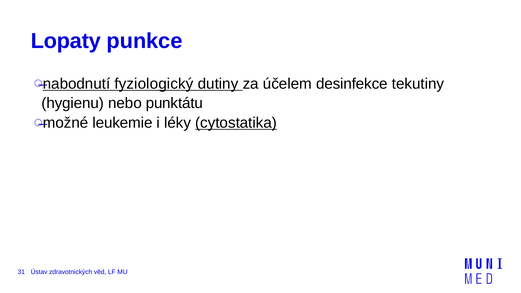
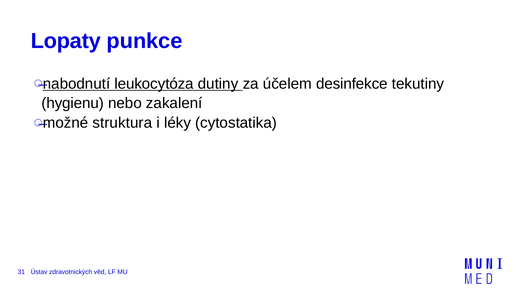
fyziologický: fyziologický -> leukocytóza
punktátu: punktátu -> zakalení
leukemie: leukemie -> struktura
cytostatika underline: present -> none
